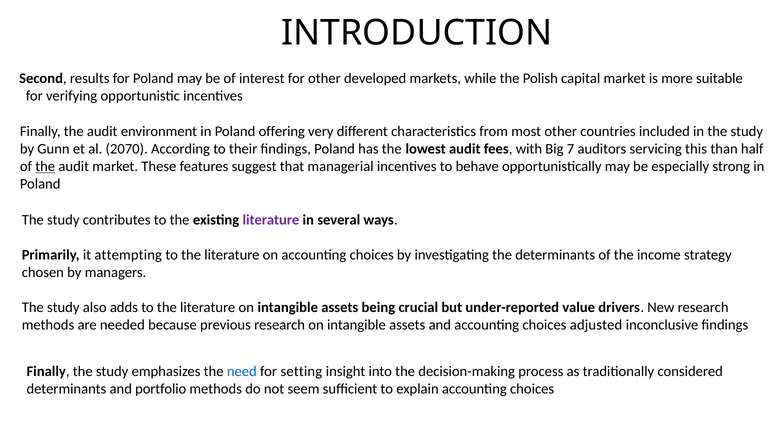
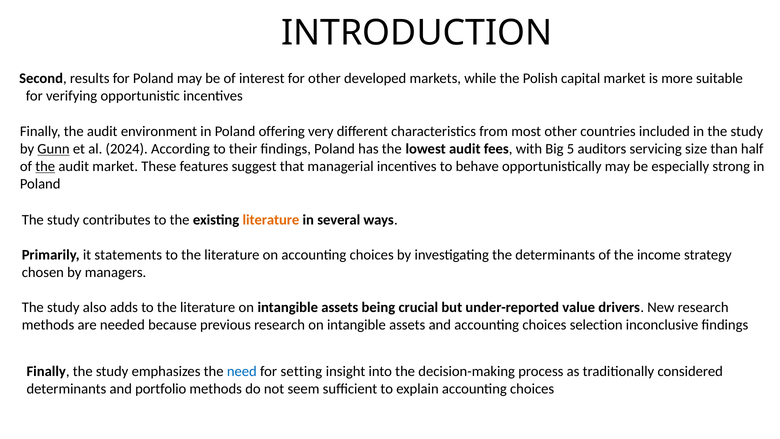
Gunn underline: none -> present
2070: 2070 -> 2024
7: 7 -> 5
this: this -> size
literature at (271, 220) colour: purple -> orange
attempting: attempting -> statements
adjusted: adjusted -> selection
